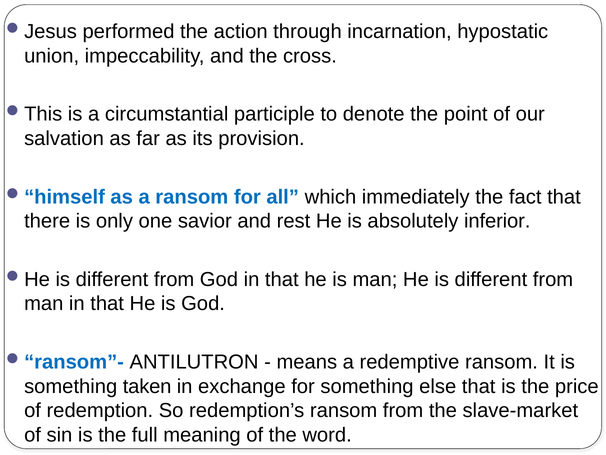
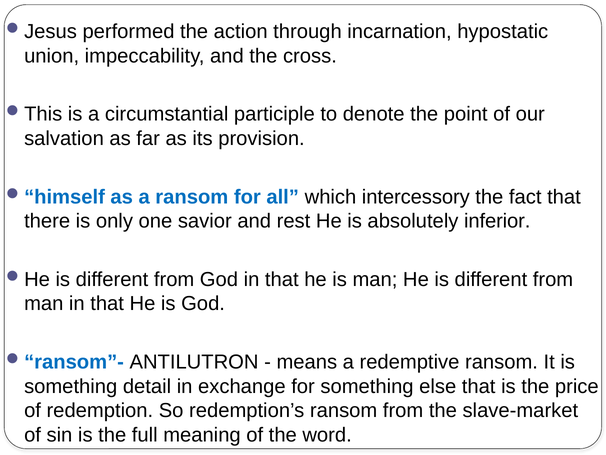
immediately: immediately -> intercessory
taken: taken -> detail
